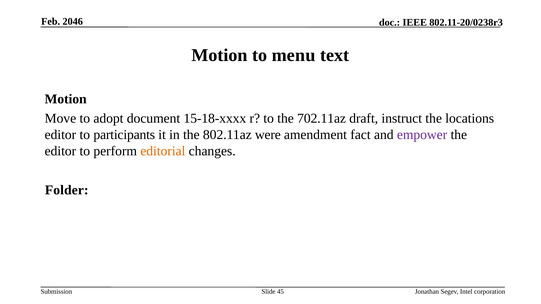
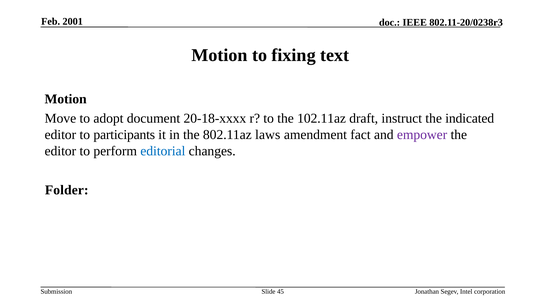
2046: 2046 -> 2001
menu: menu -> fixing
15-18-xxxx: 15-18-xxxx -> 20-18-xxxx
702.11az: 702.11az -> 102.11az
locations: locations -> indicated
were: were -> laws
editorial colour: orange -> blue
